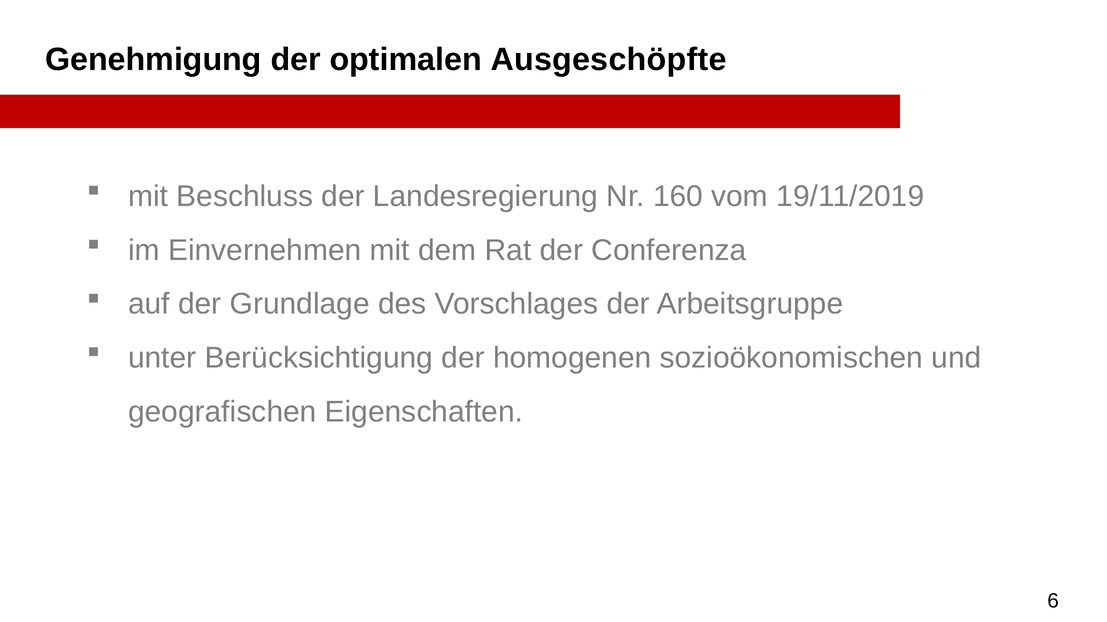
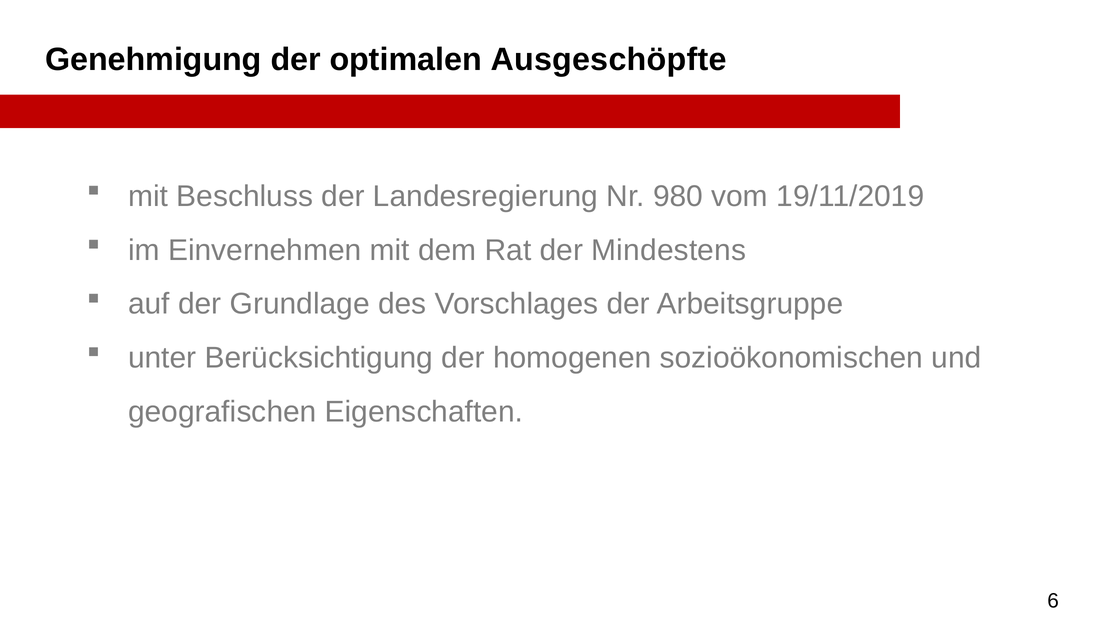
160: 160 -> 980
Conferenza: Conferenza -> Mindestens
